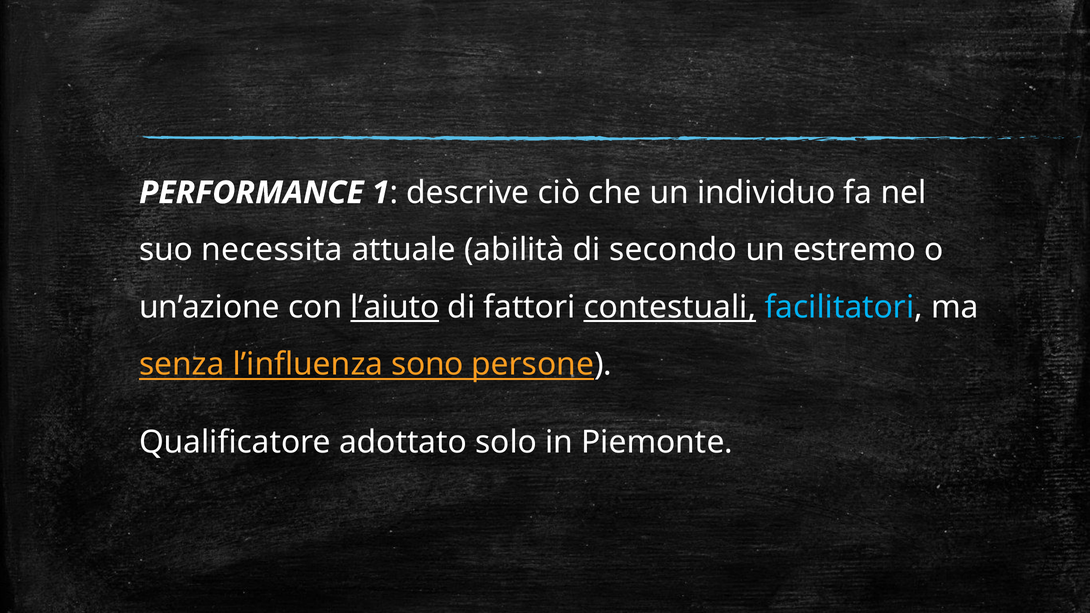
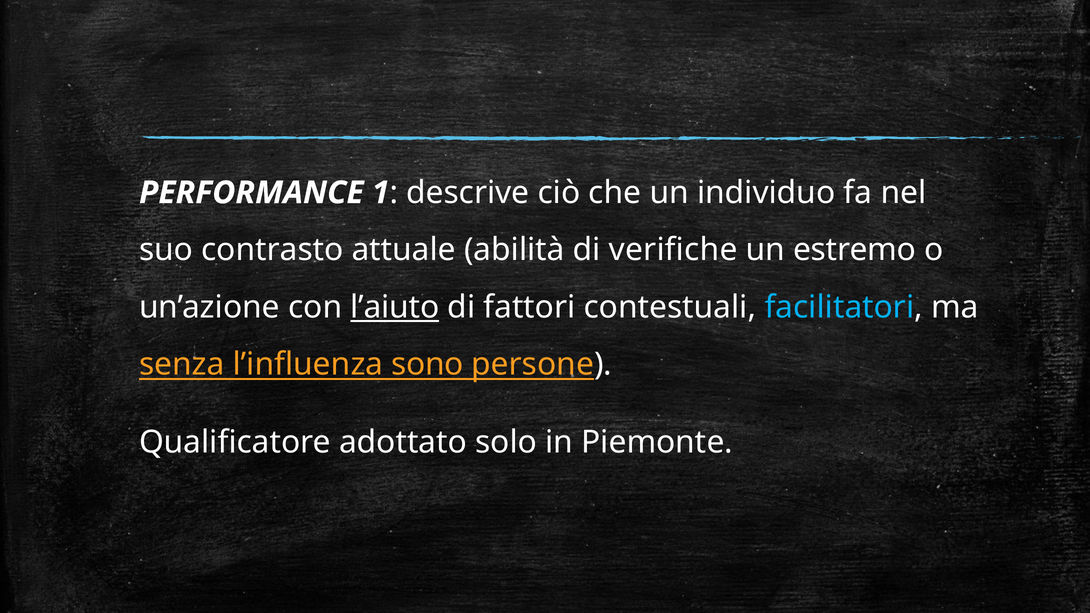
necessita: necessita -> contrasto
secondo: secondo -> verifiche
contestuali underline: present -> none
